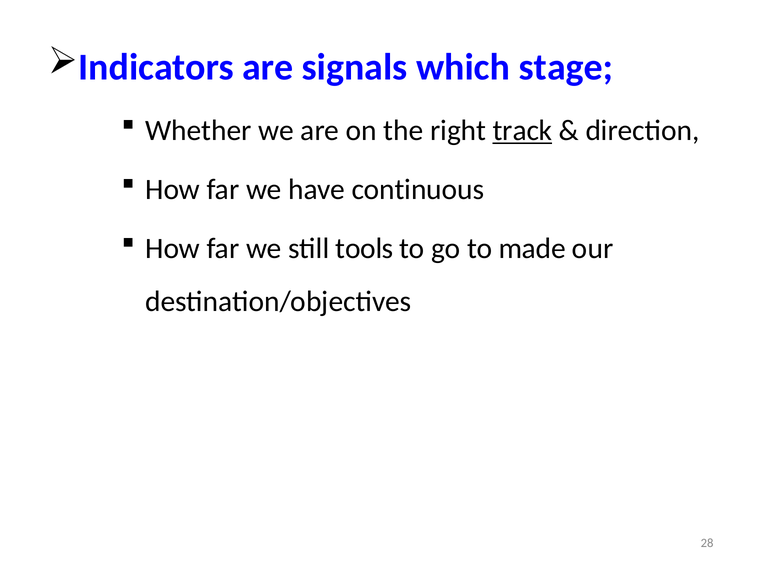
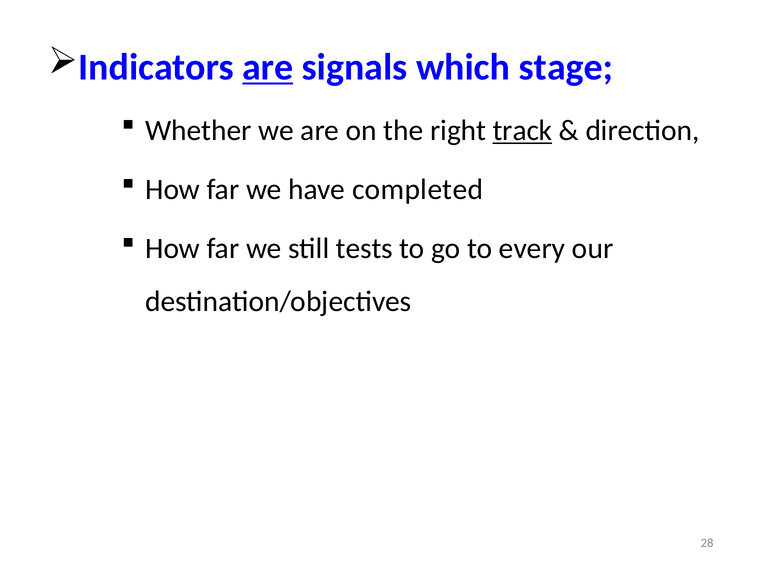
are at (268, 67) underline: none -> present
continuous: continuous -> completed
tools: tools -> tests
made: made -> every
